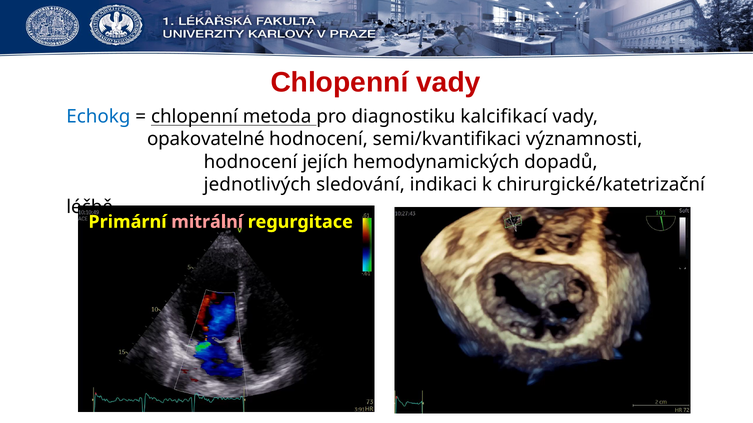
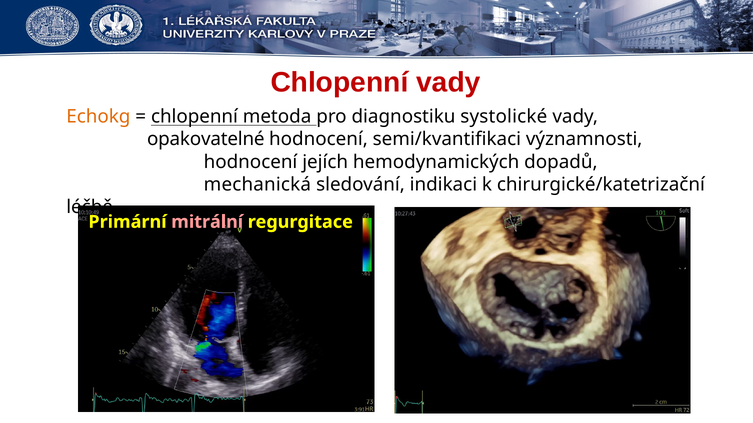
Echokg colour: blue -> orange
kalcifikací: kalcifikací -> systolické
jednotlivých: jednotlivých -> mechanická
